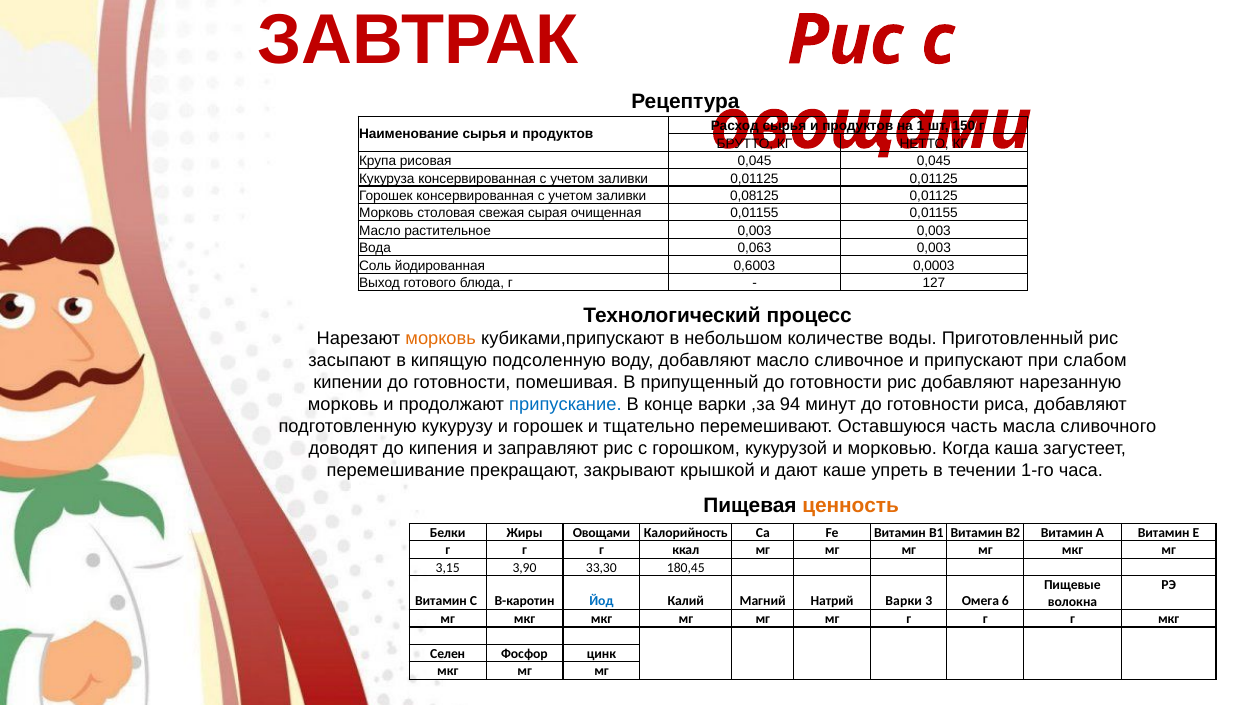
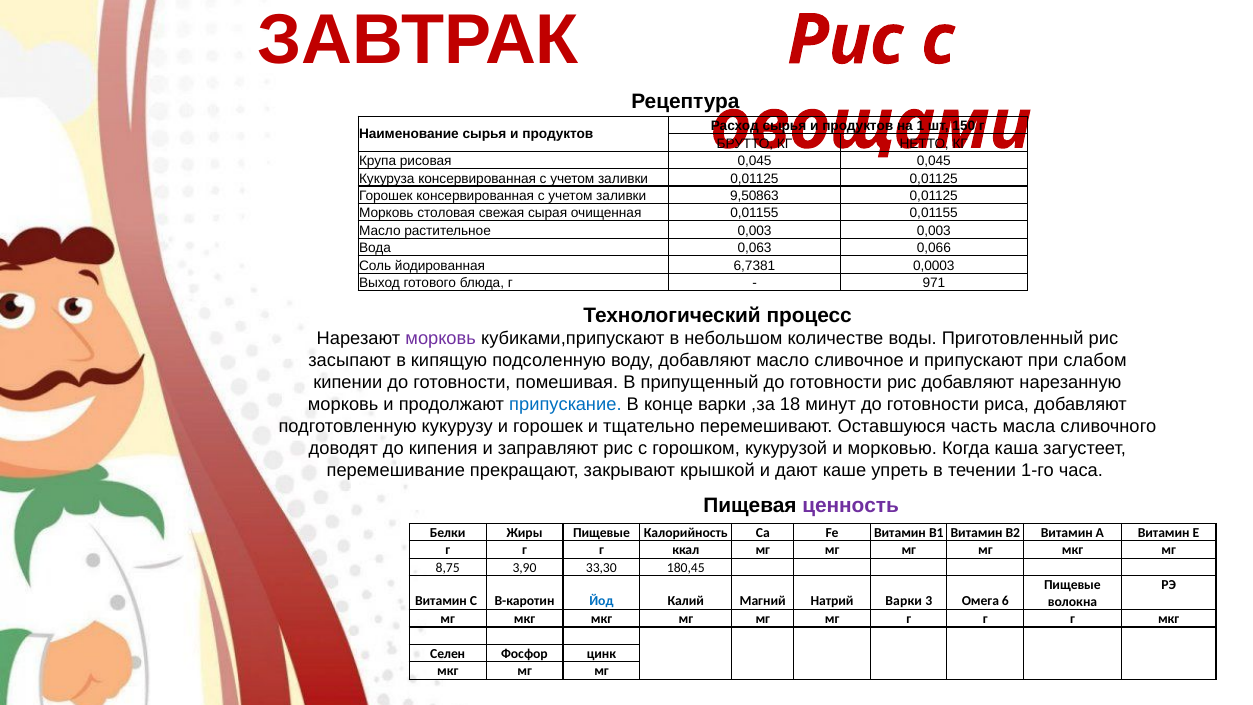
0,08125: 0,08125 -> 9,50863
0,063 0,003: 0,003 -> 0,066
0,6003: 0,6003 -> 6,7381
127: 127 -> 971
морковь at (441, 339) colour: orange -> purple
94: 94 -> 18
ценность colour: orange -> purple
Жиры Овощами: Овощами -> Пищевые
3,15: 3,15 -> 8,75
